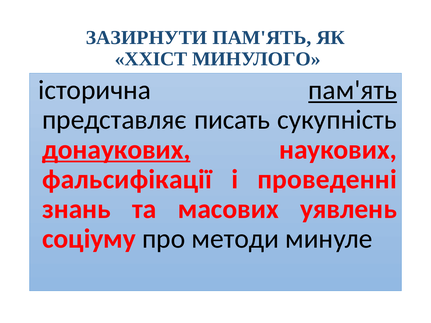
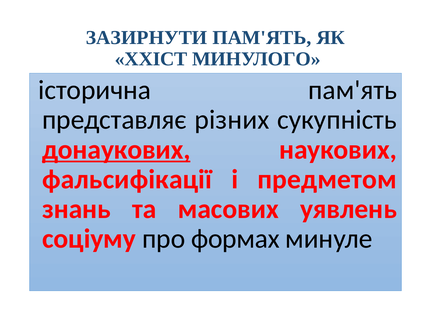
пам'ять at (353, 90) underline: present -> none
писать: писать -> різних
проведенні: проведенні -> предметом
методи: методи -> формах
